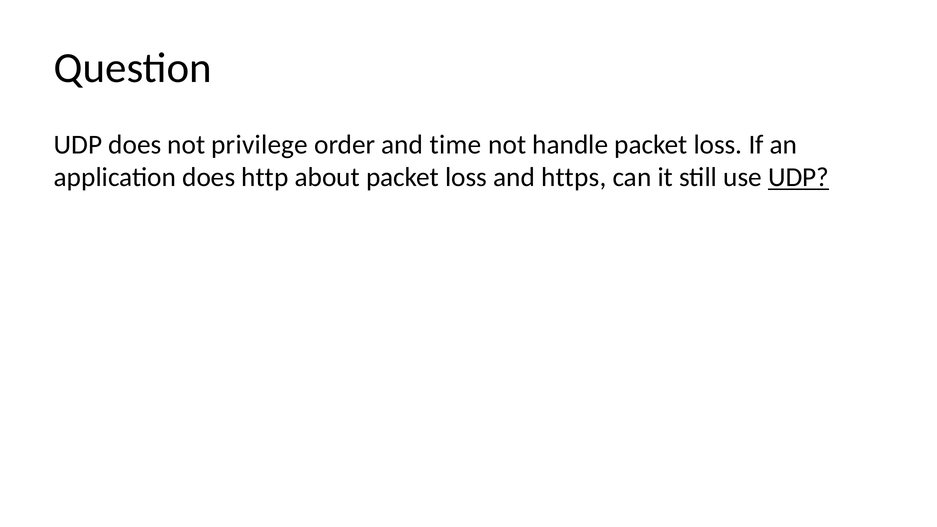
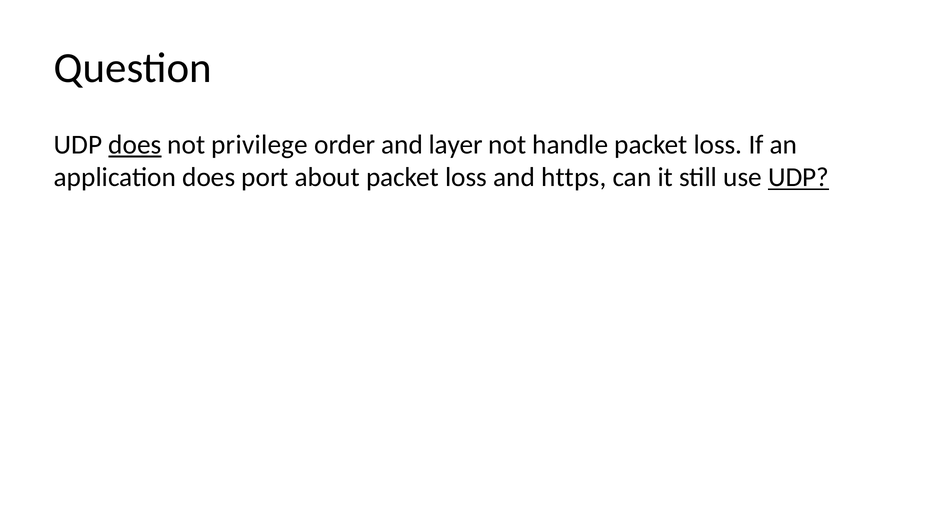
does at (135, 145) underline: none -> present
time: time -> layer
http: http -> port
